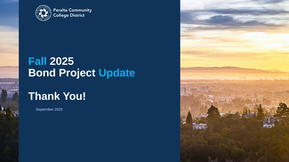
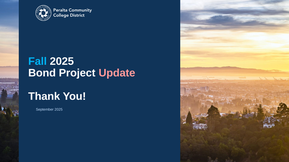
Update colour: light blue -> pink
